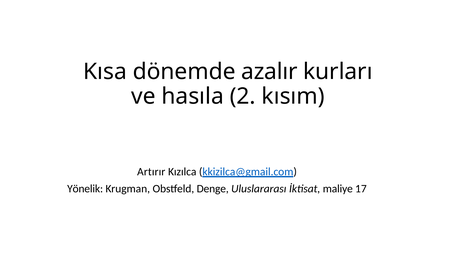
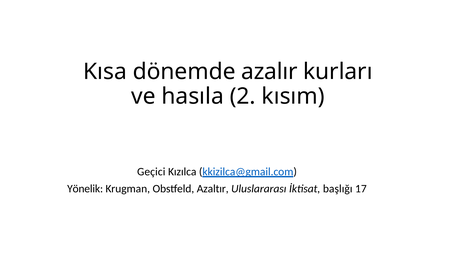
Artırır: Artırır -> Geçici
Denge: Denge -> Azaltır
maliye: maliye -> başlığı
